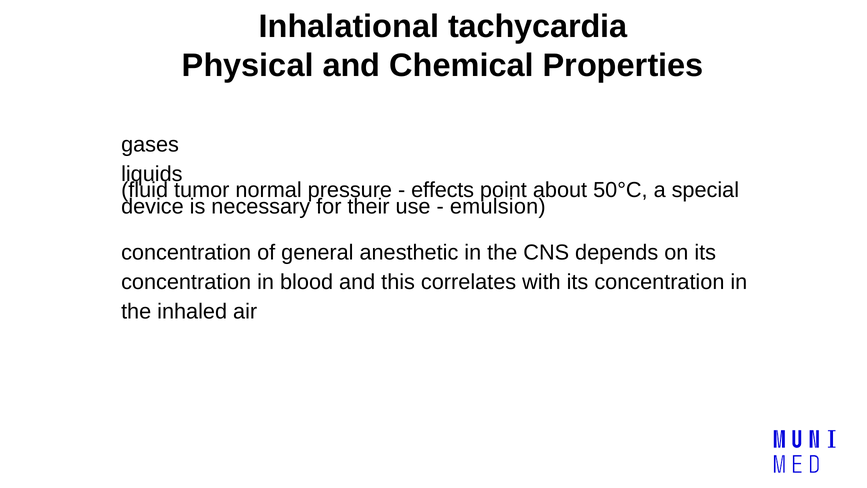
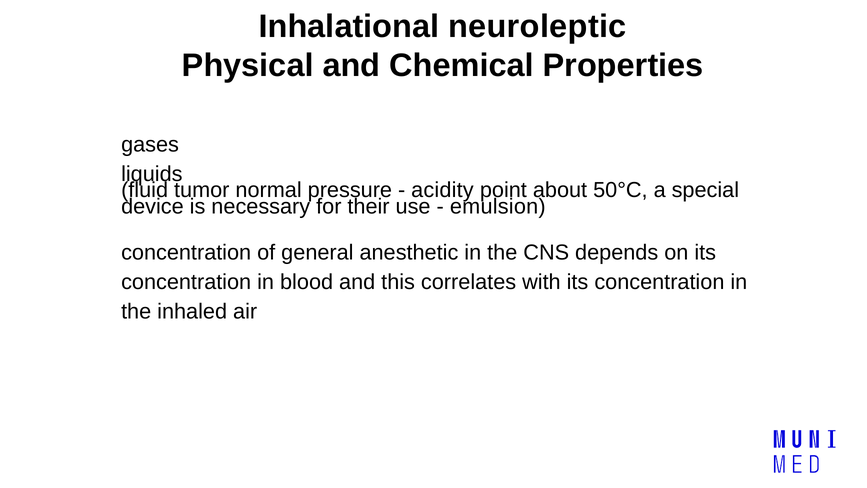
tachycardia: tachycardia -> neuroleptic
effects: effects -> acidity
